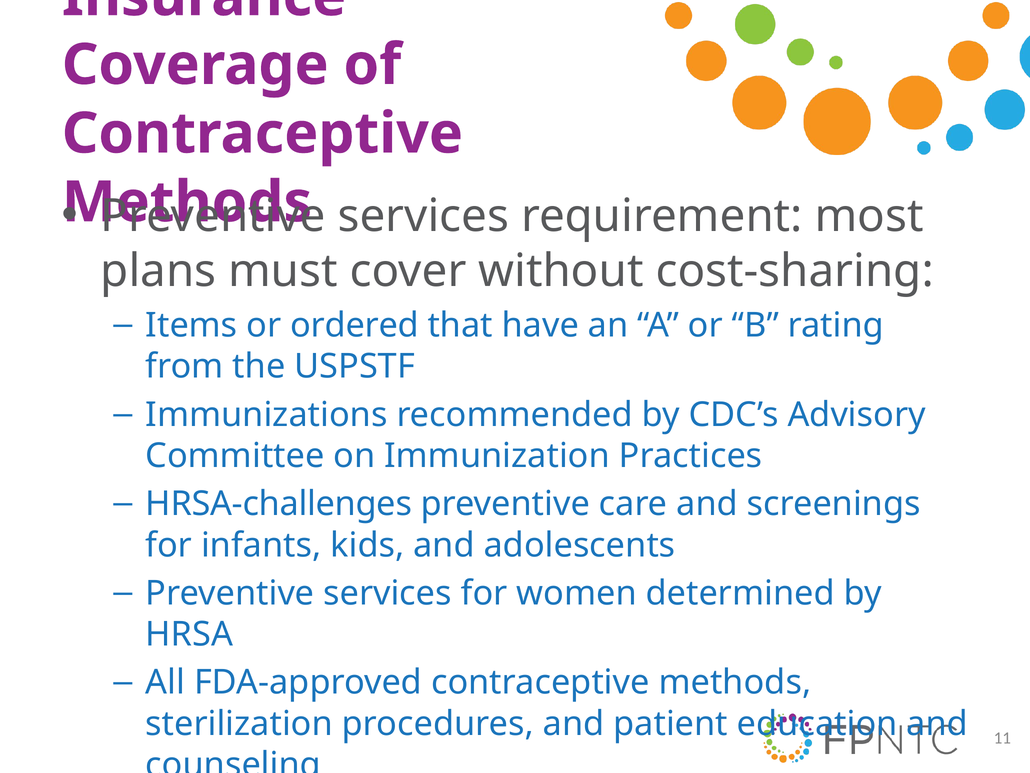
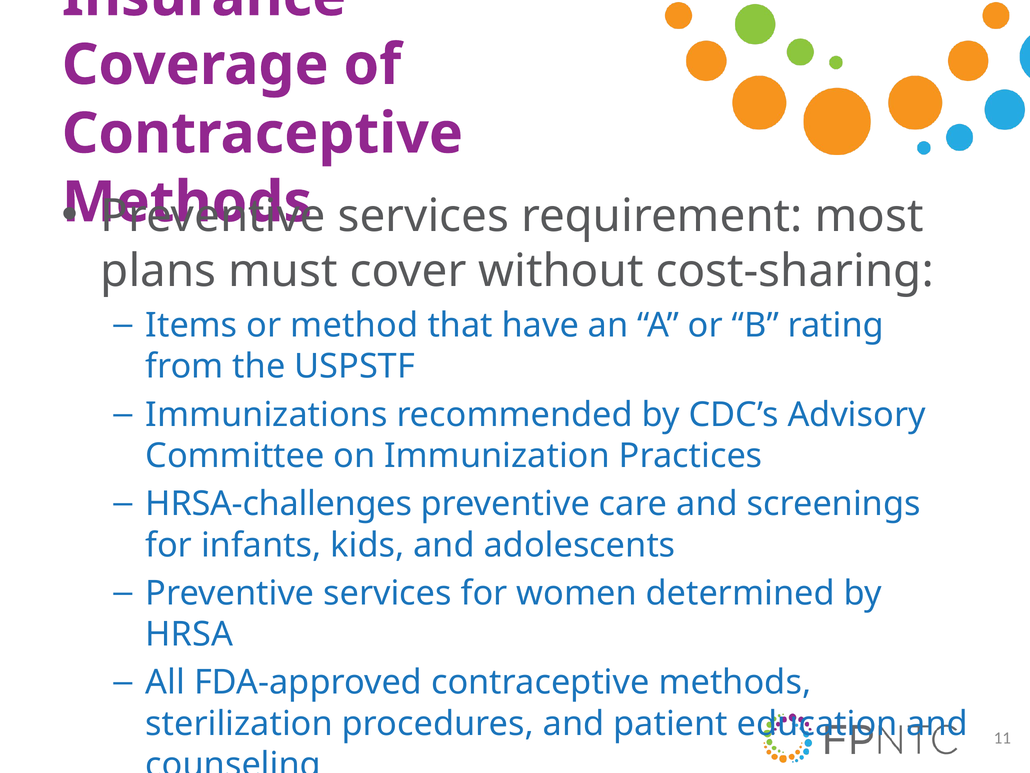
ordered: ordered -> method
